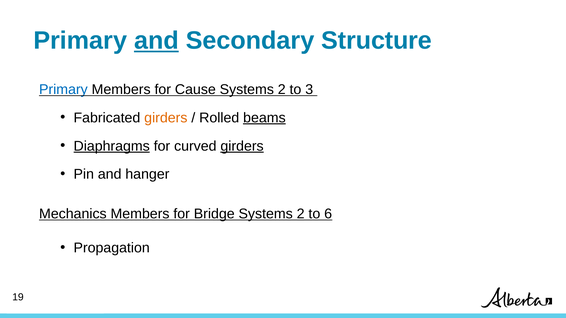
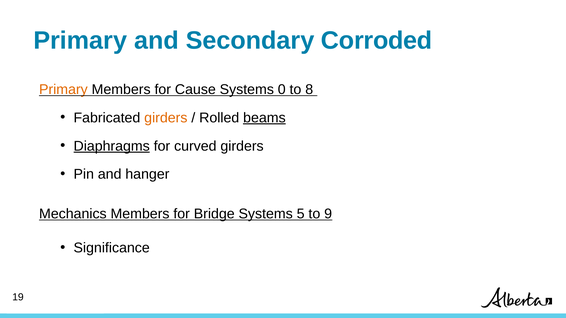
and at (156, 41) underline: present -> none
Structure: Structure -> Corroded
Primary at (63, 90) colour: blue -> orange
2 at (282, 90): 2 -> 0
3: 3 -> 8
girders at (242, 146) underline: present -> none
Bridge Systems 2: 2 -> 5
6: 6 -> 9
Propagation: Propagation -> Significance
